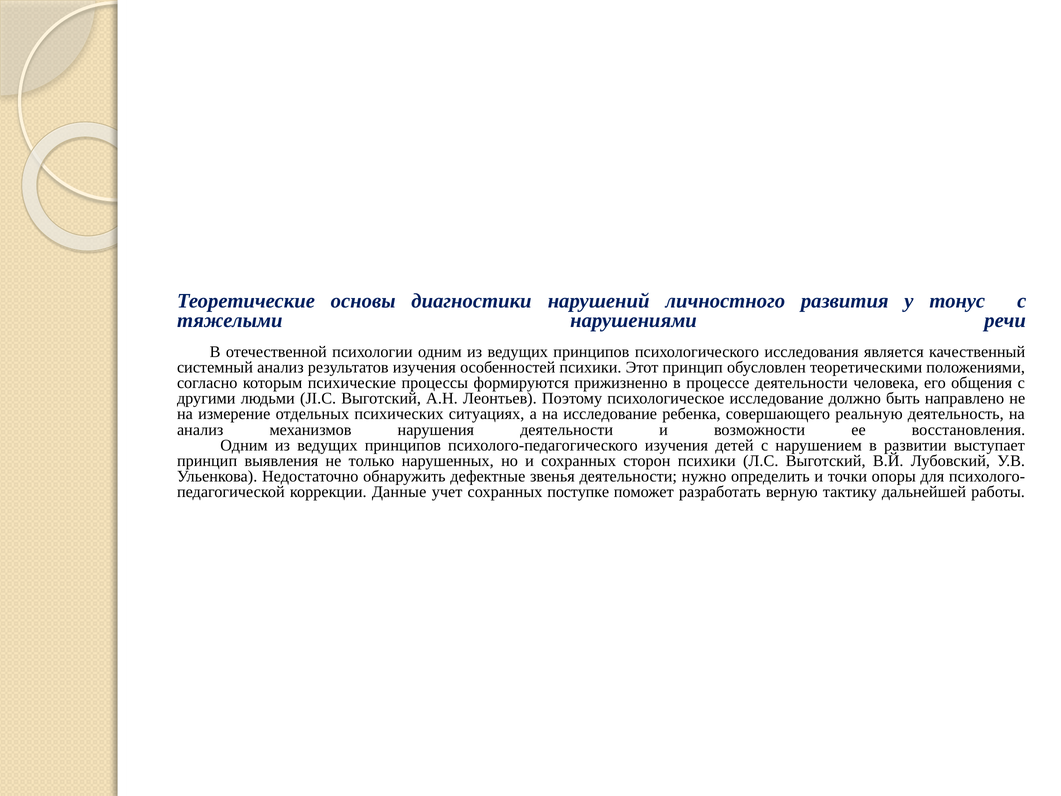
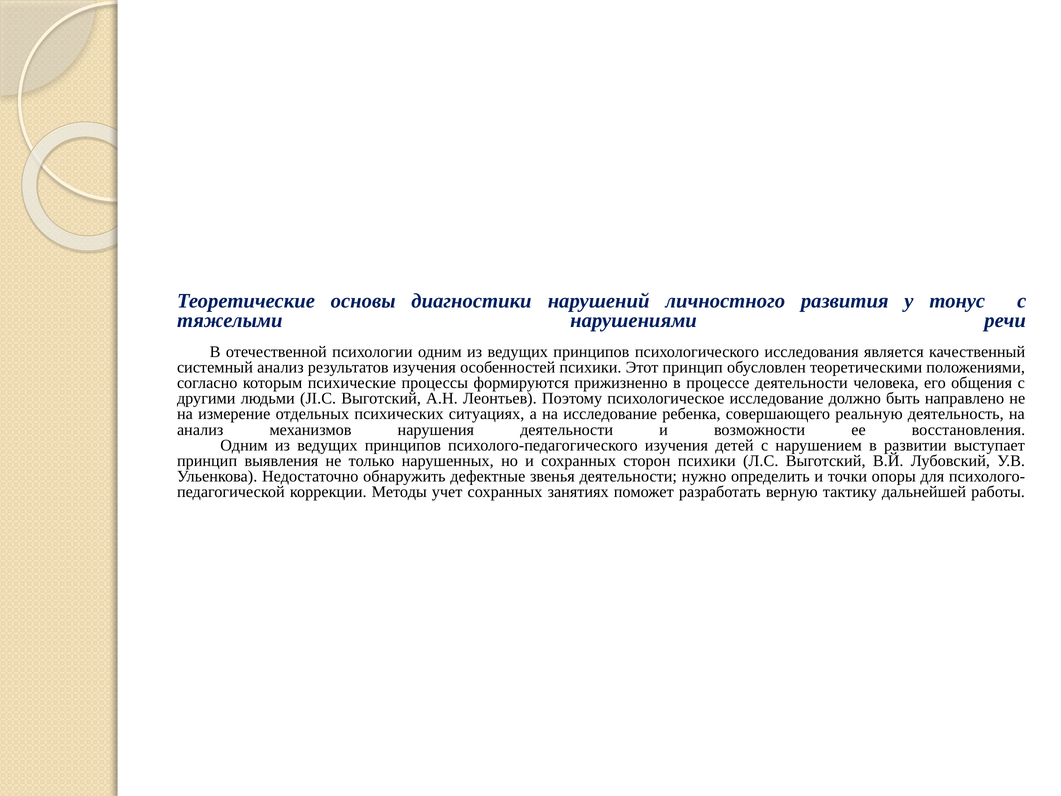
Данные: Данные -> Методы
поступке: поступке -> занятиях
